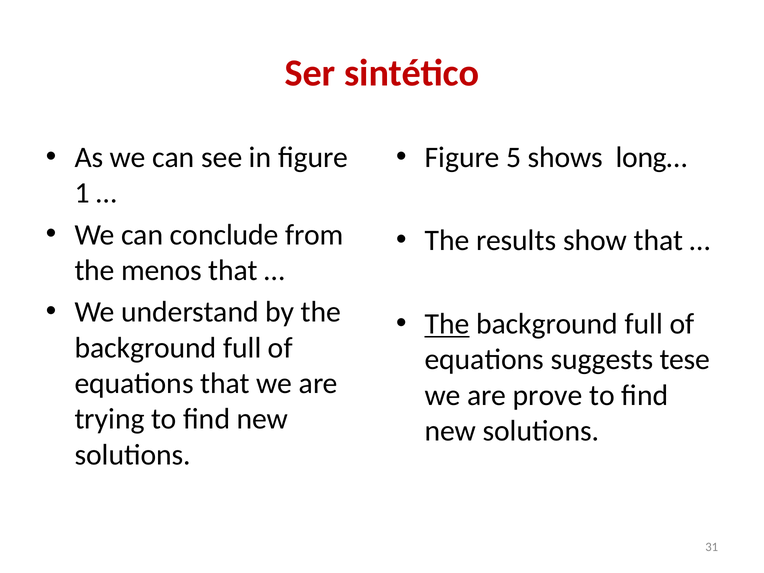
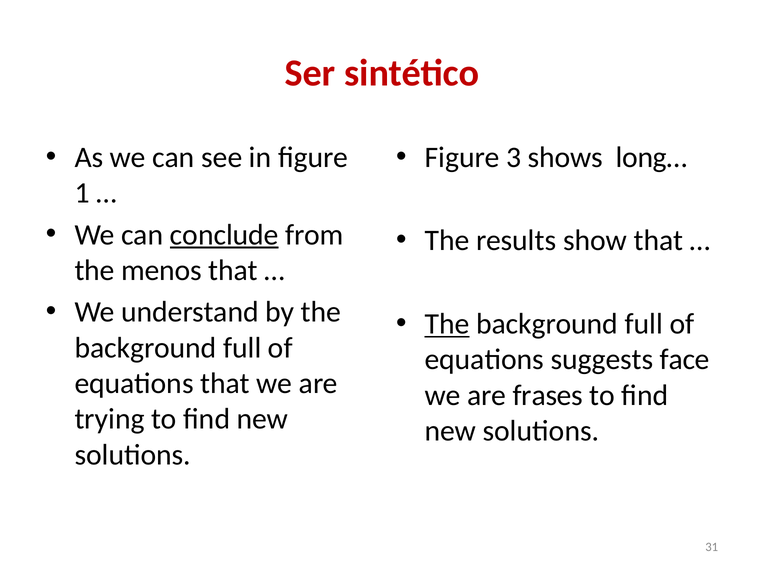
5: 5 -> 3
conclude underline: none -> present
tese: tese -> face
prove: prove -> frases
